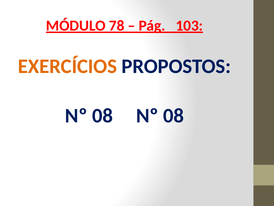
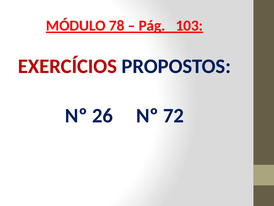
EXERCÍCIOS colour: orange -> red
08 at (102, 115): 08 -> 26
08 at (174, 115): 08 -> 72
